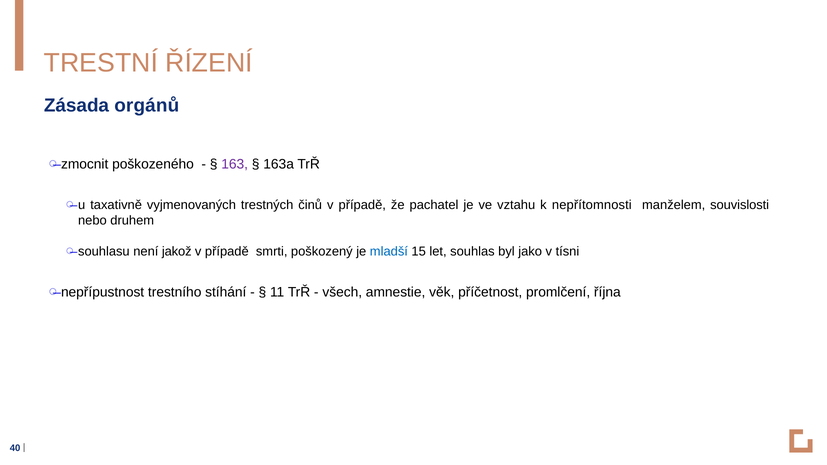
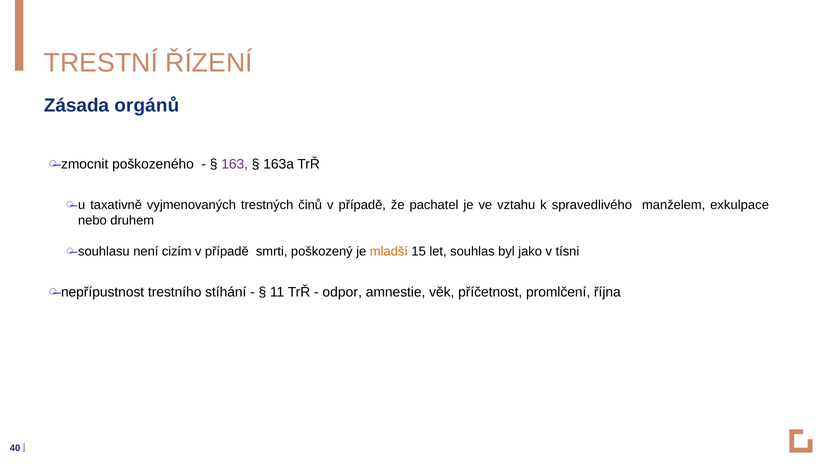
nepřítomnosti: nepřítomnosti -> spravedlivého
souvislosti: souvislosti -> exkulpace
jakož: jakož -> cizím
mladší colour: blue -> orange
všech: všech -> odpor
